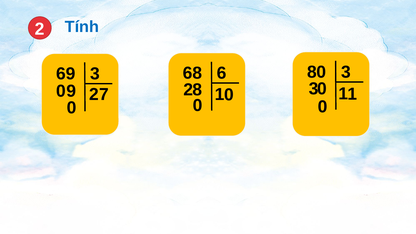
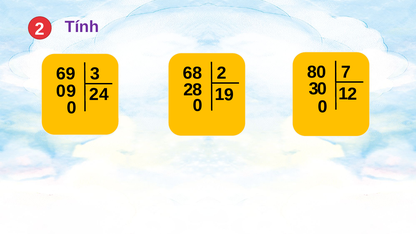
Tính colour: blue -> purple
68 3: 3 -> 7
69 6: 6 -> 2
1 at (352, 94): 1 -> 2
0 at (229, 95): 0 -> 9
7: 7 -> 4
